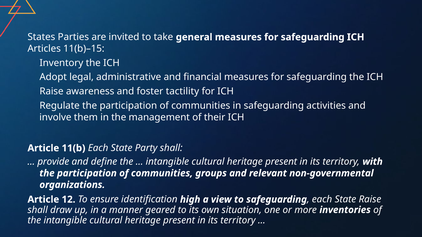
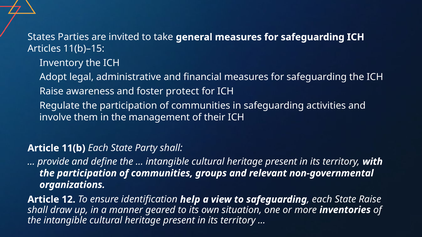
tactility: tactility -> protect
high: high -> help
